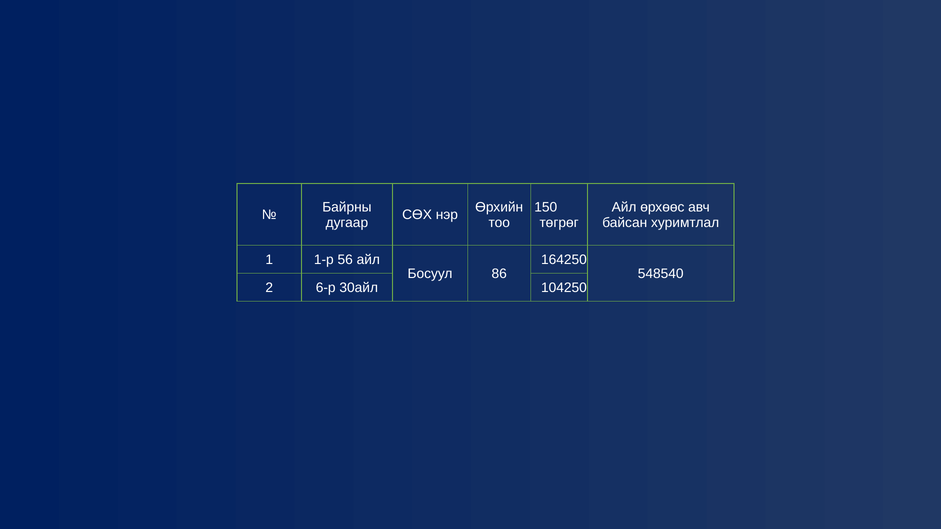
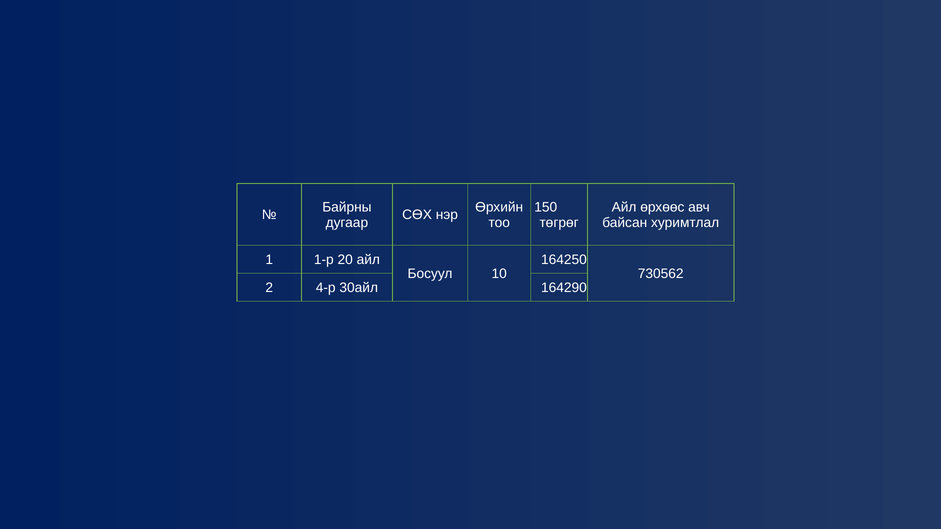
56: 56 -> 20
86: 86 -> 10
548540: 548540 -> 730562
6-р: 6-р -> 4-р
104250: 104250 -> 164290
